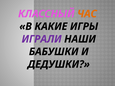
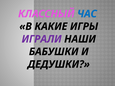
ЧАС colour: orange -> blue
